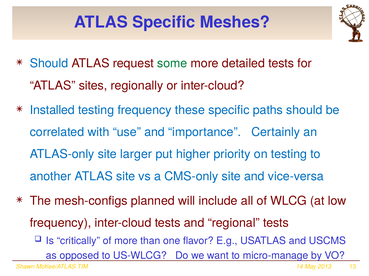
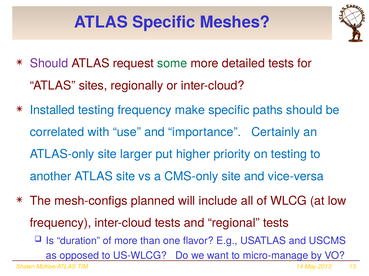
Should at (49, 64) colour: blue -> purple
these: these -> make
critically: critically -> duration
